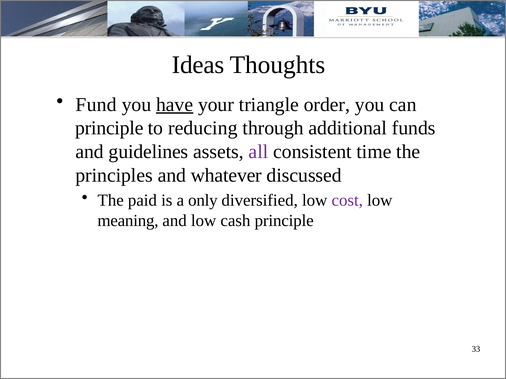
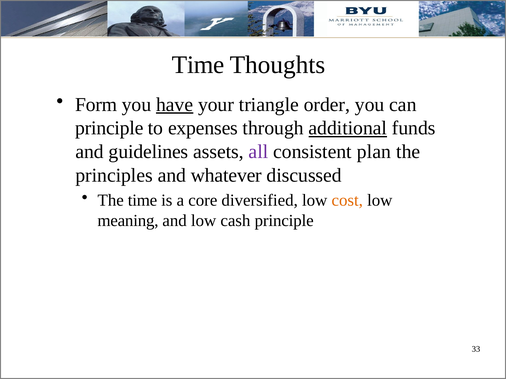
Ideas at (198, 65): Ideas -> Time
Fund: Fund -> Form
reducing: reducing -> expenses
additional underline: none -> present
time: time -> plan
The paid: paid -> time
only: only -> core
cost colour: purple -> orange
